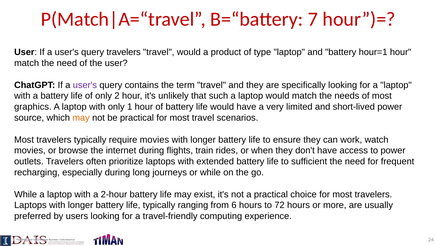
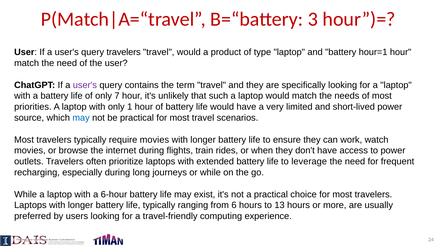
7: 7 -> 3
2: 2 -> 7
graphics: graphics -> priorities
may at (81, 118) colour: orange -> blue
sufficient: sufficient -> leverage
2-hour: 2-hour -> 6-hour
72: 72 -> 13
